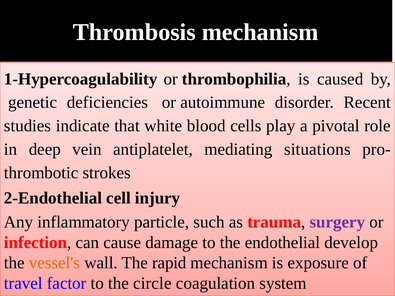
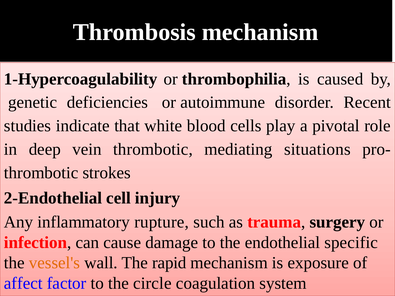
vein antiplatelet: antiplatelet -> thrombotic
particle: particle -> rupture
surgery colour: purple -> black
develop: develop -> specific
travel: travel -> affect
